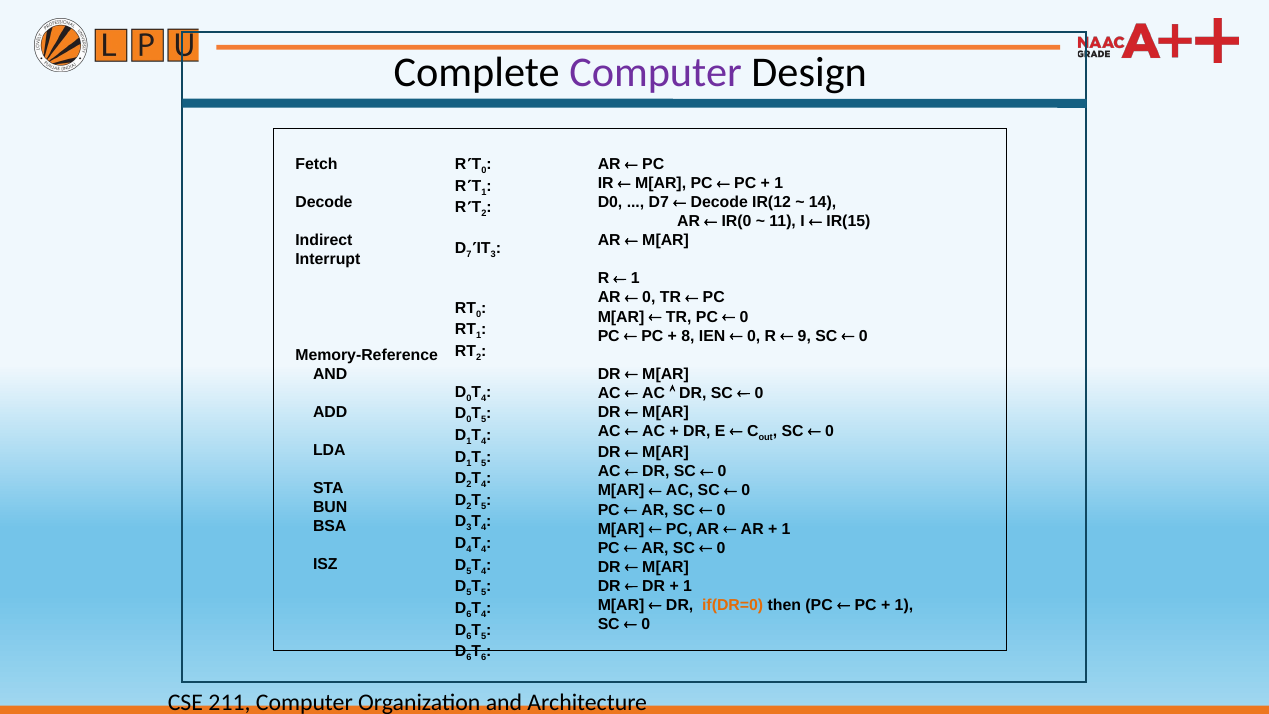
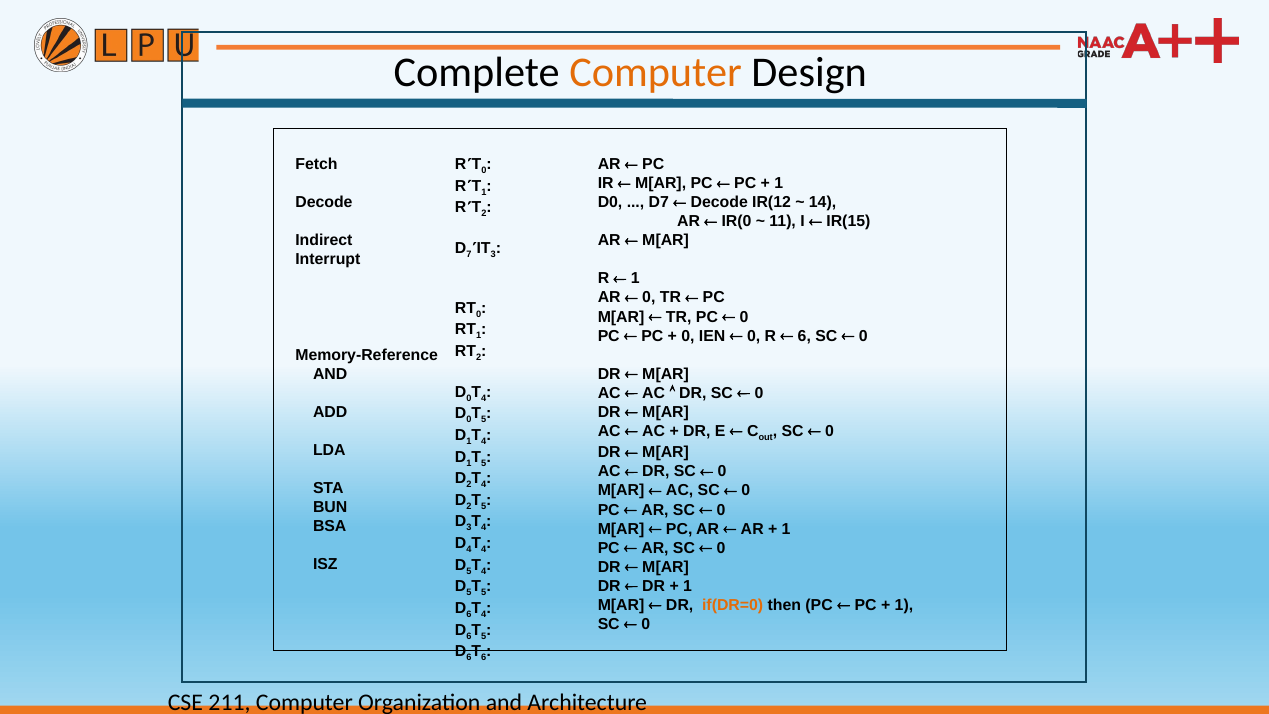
Computer at (656, 73) colour: purple -> orange
8 at (688, 336): 8 -> 0
9 at (804, 336): 9 -> 6
